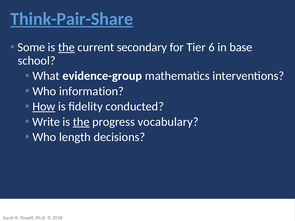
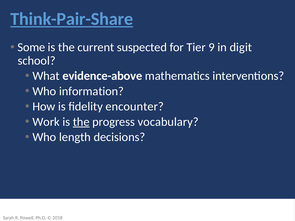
the at (66, 47) underline: present -> none
secondary: secondary -> suspected
6: 6 -> 9
base: base -> digit
evidence-group: evidence-group -> evidence-above
How underline: present -> none
conducted: conducted -> encounter
Write: Write -> Work
